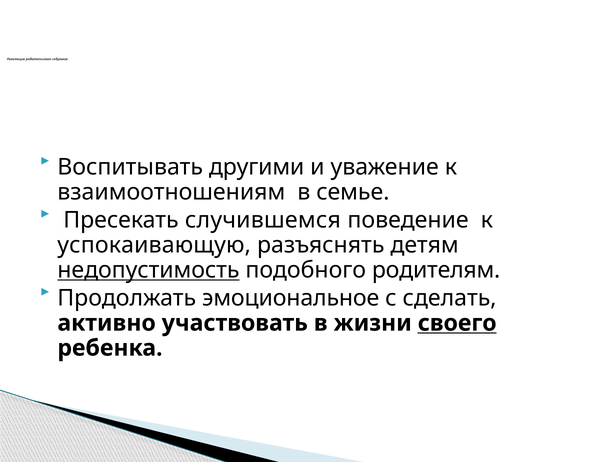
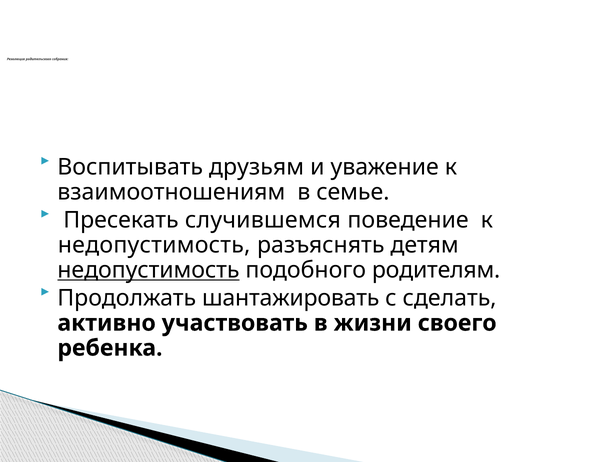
другими: другими -> друзьям
успокаивающую at (154, 245): успокаивающую -> недопустимость
эмоциональное: эмоциональное -> шантажировать
своего underline: present -> none
